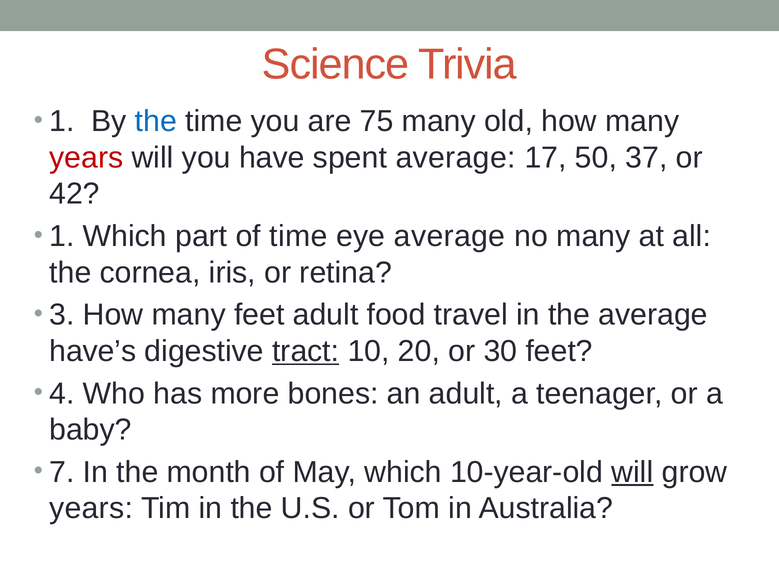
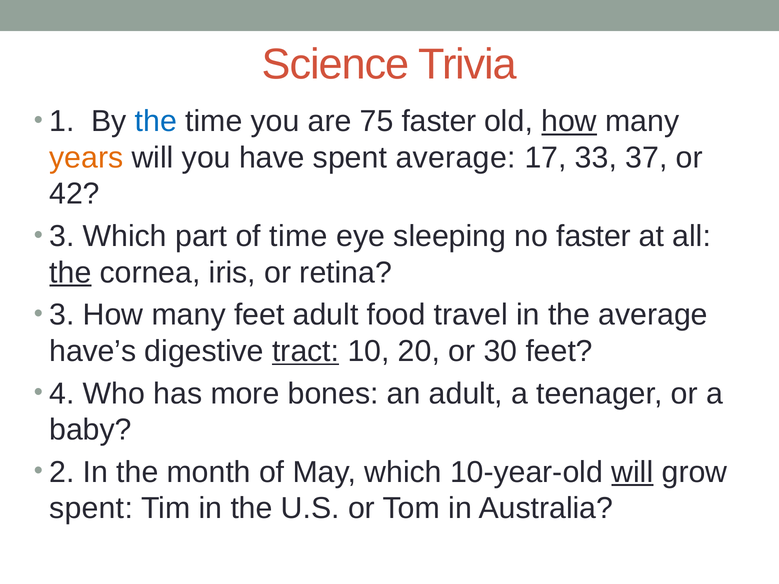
75 many: many -> faster
how at (569, 122) underline: none -> present
years at (86, 158) colour: red -> orange
50: 50 -> 33
1 at (62, 236): 1 -> 3
eye average: average -> sleeping
no many: many -> faster
the at (70, 273) underline: none -> present
7: 7 -> 2
years at (91, 509): years -> spent
